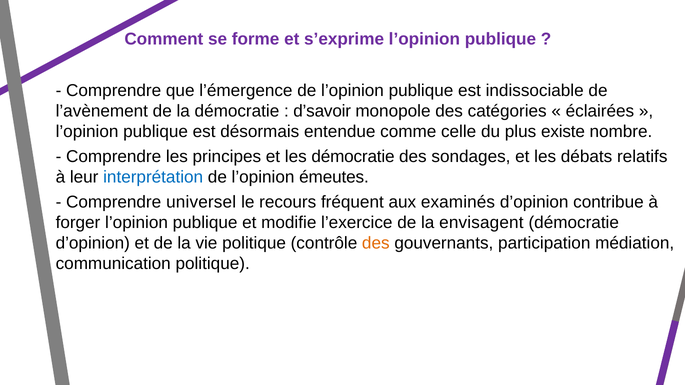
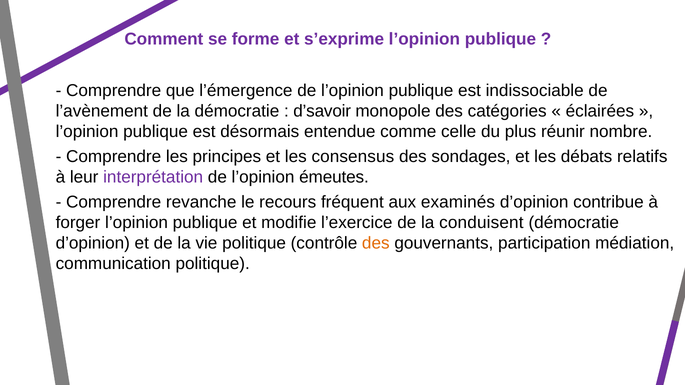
existe: existe -> réunir
les démocratie: démocratie -> consensus
interprétation colour: blue -> purple
universel: universel -> revanche
envisagent: envisagent -> conduisent
